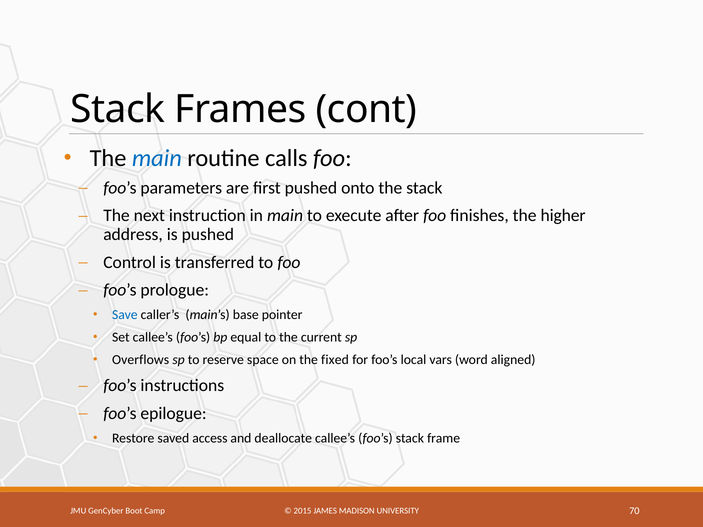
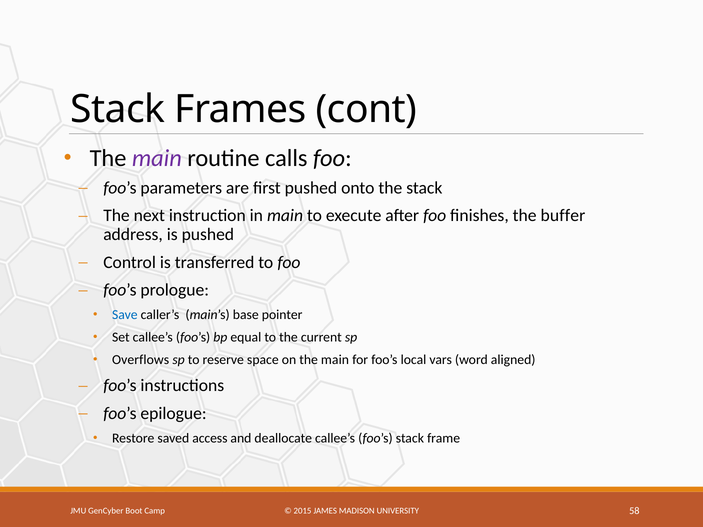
main at (157, 158) colour: blue -> purple
higher: higher -> buffer
on the fixed: fixed -> main
70: 70 -> 58
